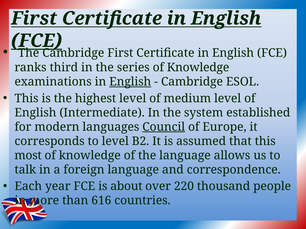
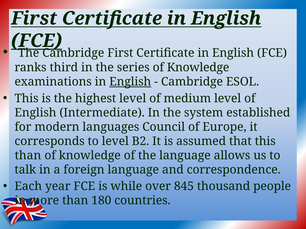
Council underline: present -> none
most at (28, 156): most -> than
about: about -> while
220: 220 -> 845
616: 616 -> 180
